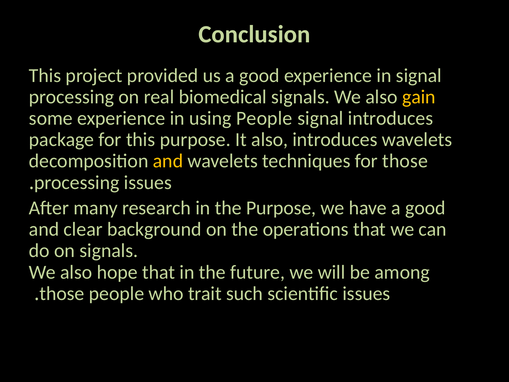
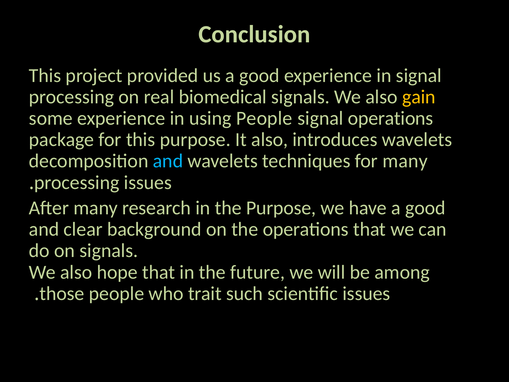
signal introduces: introduces -> operations
and at (168, 161) colour: yellow -> light blue
for those: those -> many
